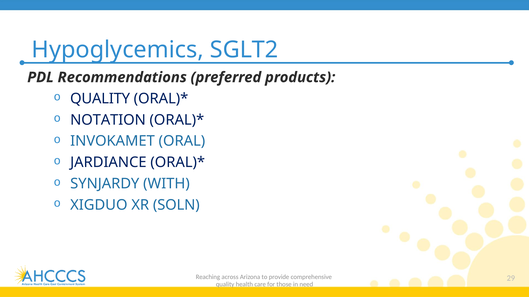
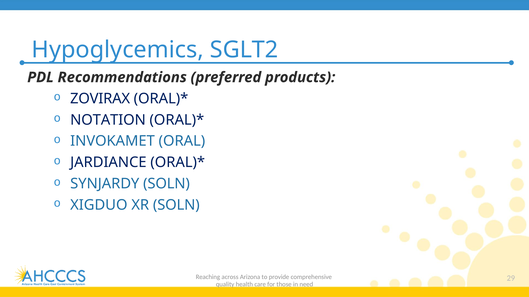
QUALITY at (100, 99): QUALITY -> ZOVIRAX
SYNJARDY WITH: WITH -> SOLN
